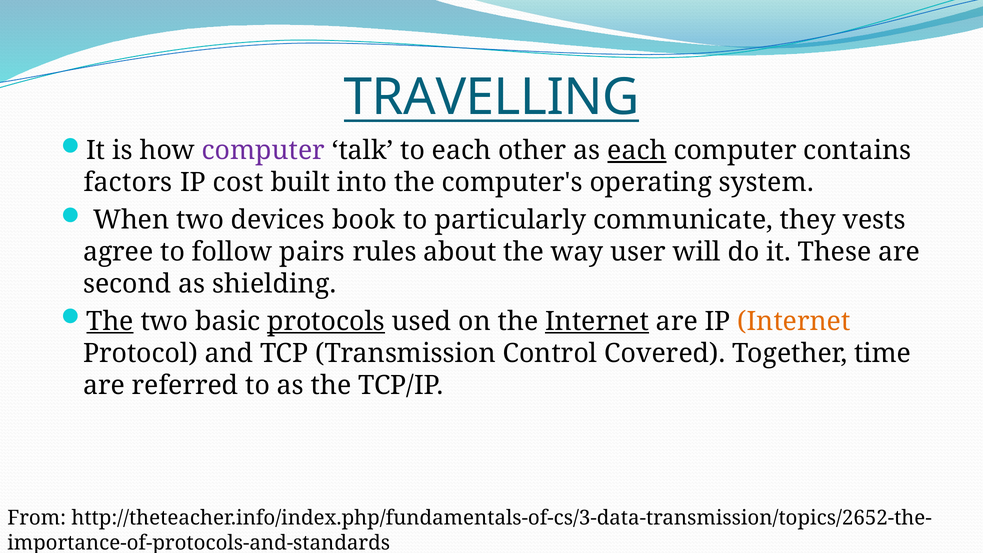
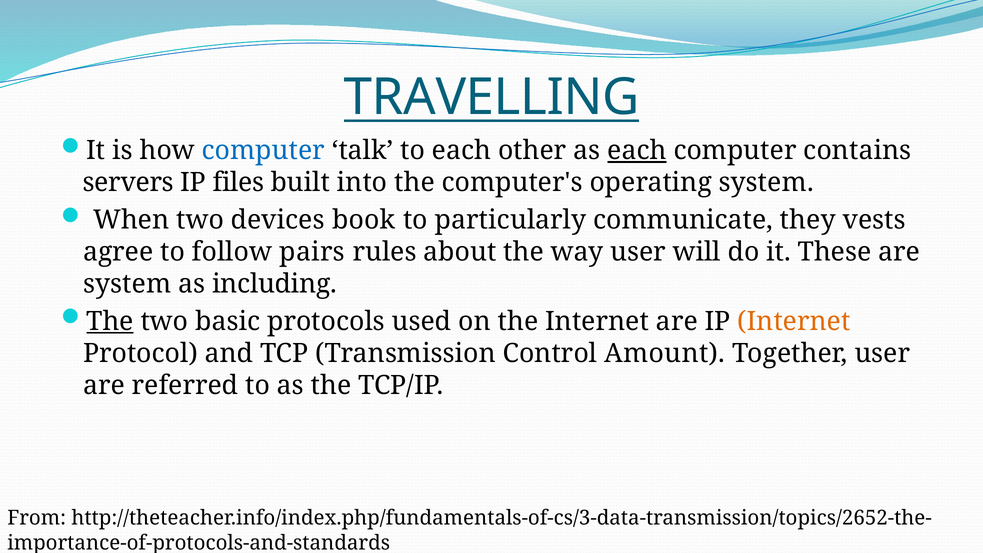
computer at (263, 151) colour: purple -> blue
factors: factors -> servers
cost: cost -> files
second at (127, 284): second -> system
shielding: shielding -> including
protocols underline: present -> none
Internet at (597, 321) underline: present -> none
Covered: Covered -> Amount
Together time: time -> user
